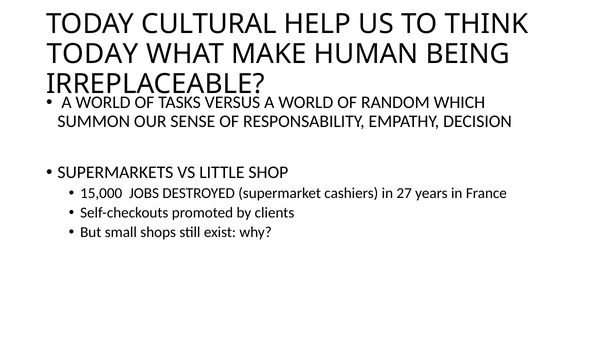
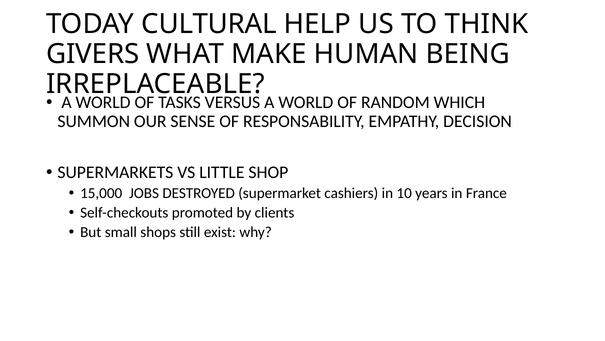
TODAY at (92, 54): TODAY -> GIVERS
27: 27 -> 10
